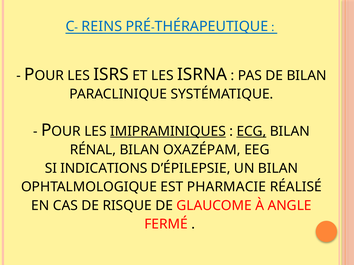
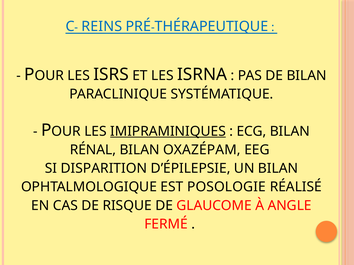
ECG underline: present -> none
INDICATIONS: INDICATIONS -> DISPARITION
PHARMACIE: PHARMACIE -> POSOLOGIE
